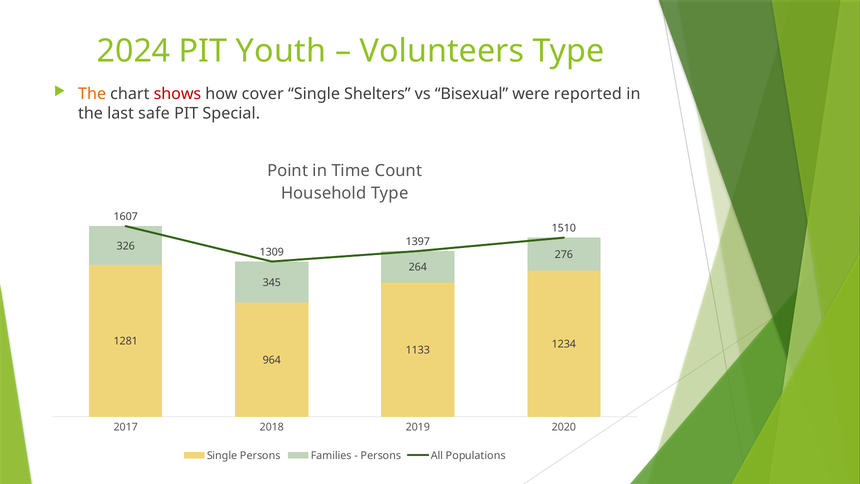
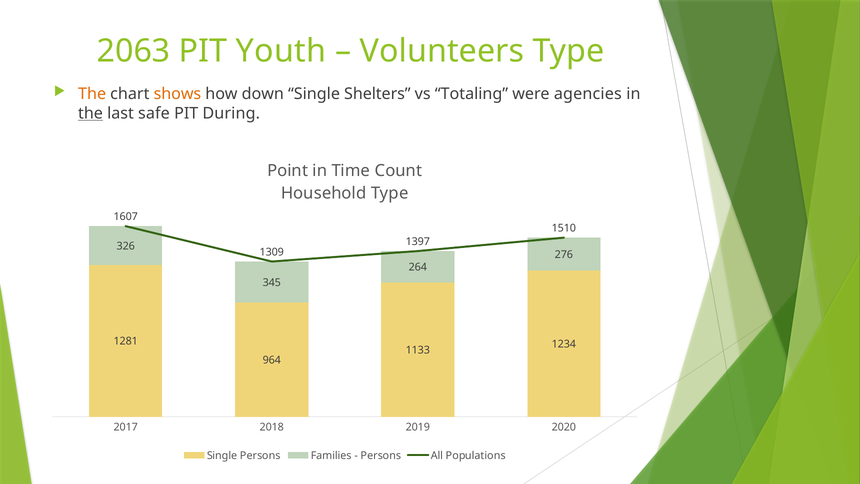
2024: 2024 -> 2063
shows colour: red -> orange
cover: cover -> down
Bisexual: Bisexual -> Totaling
reported: reported -> agencies
the at (91, 113) underline: none -> present
Special: Special -> During
